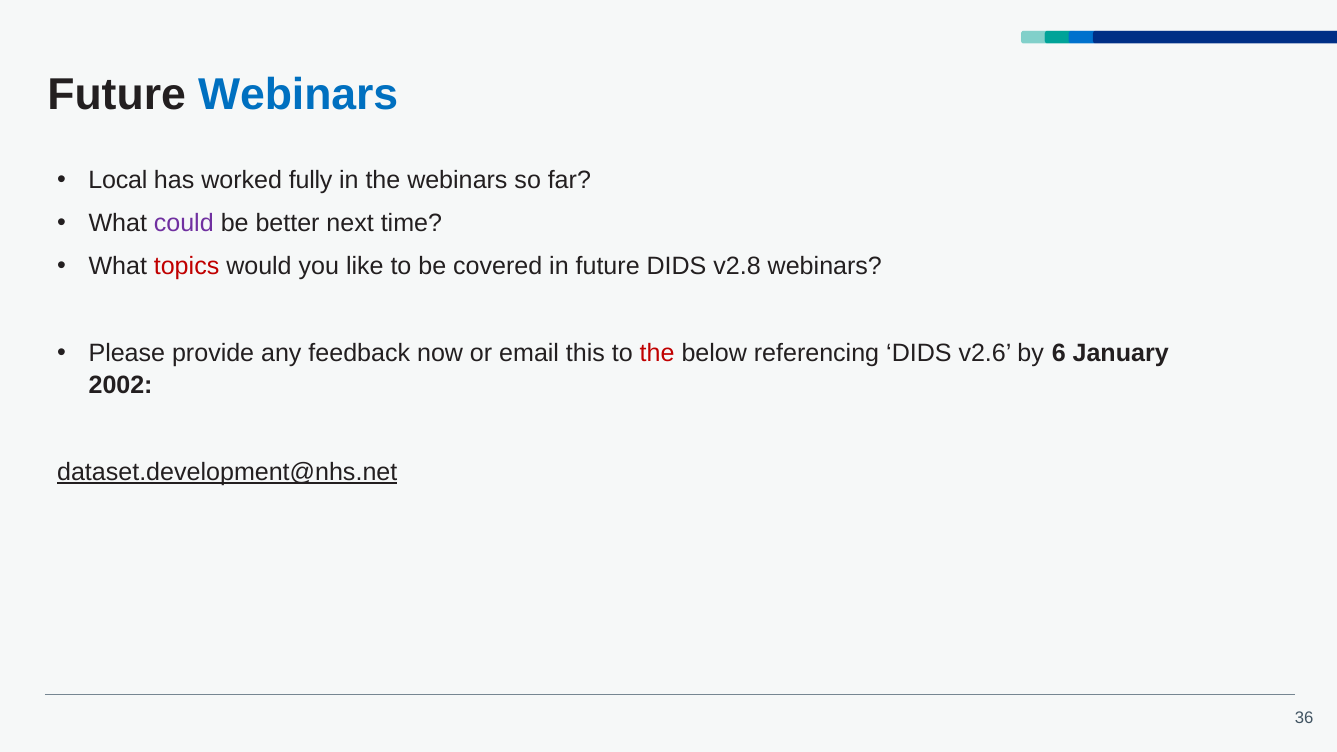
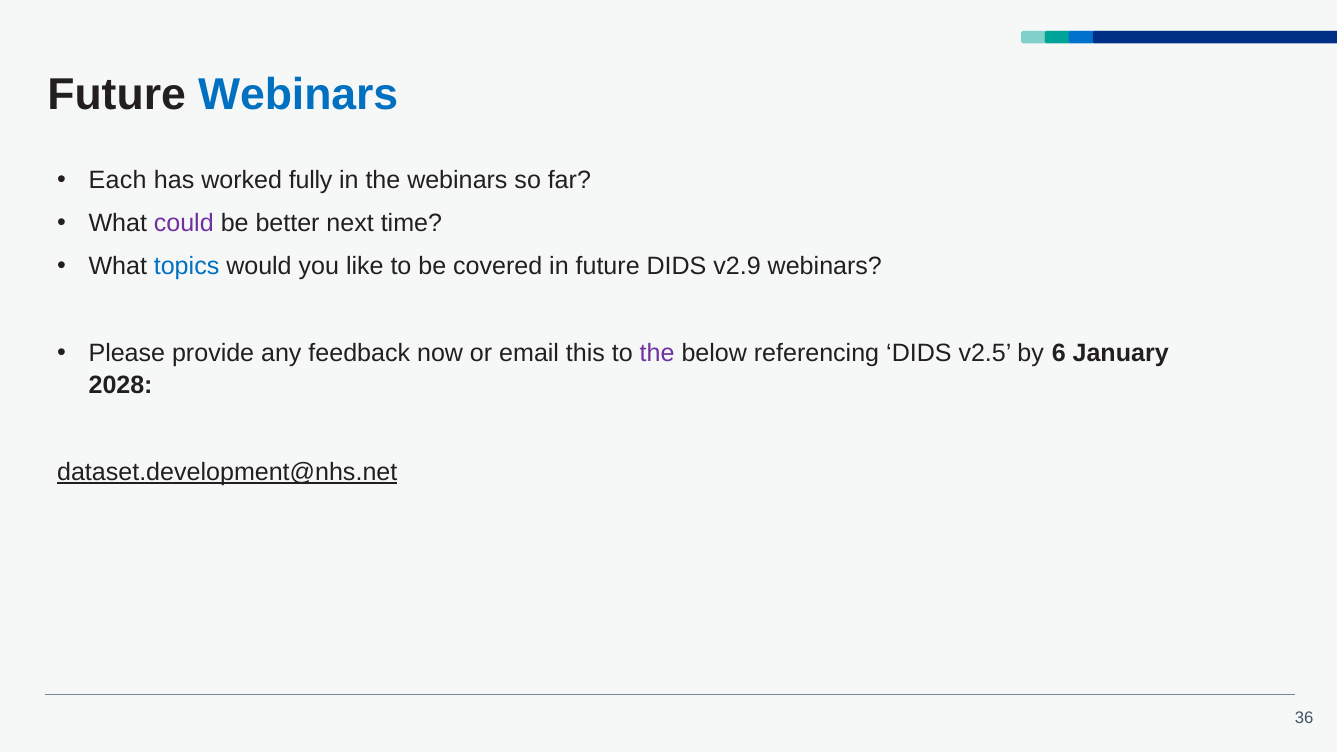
Local: Local -> Each
topics colour: red -> blue
v2.8: v2.8 -> v2.9
the at (657, 353) colour: red -> purple
v2.6: v2.6 -> v2.5
2002: 2002 -> 2028
